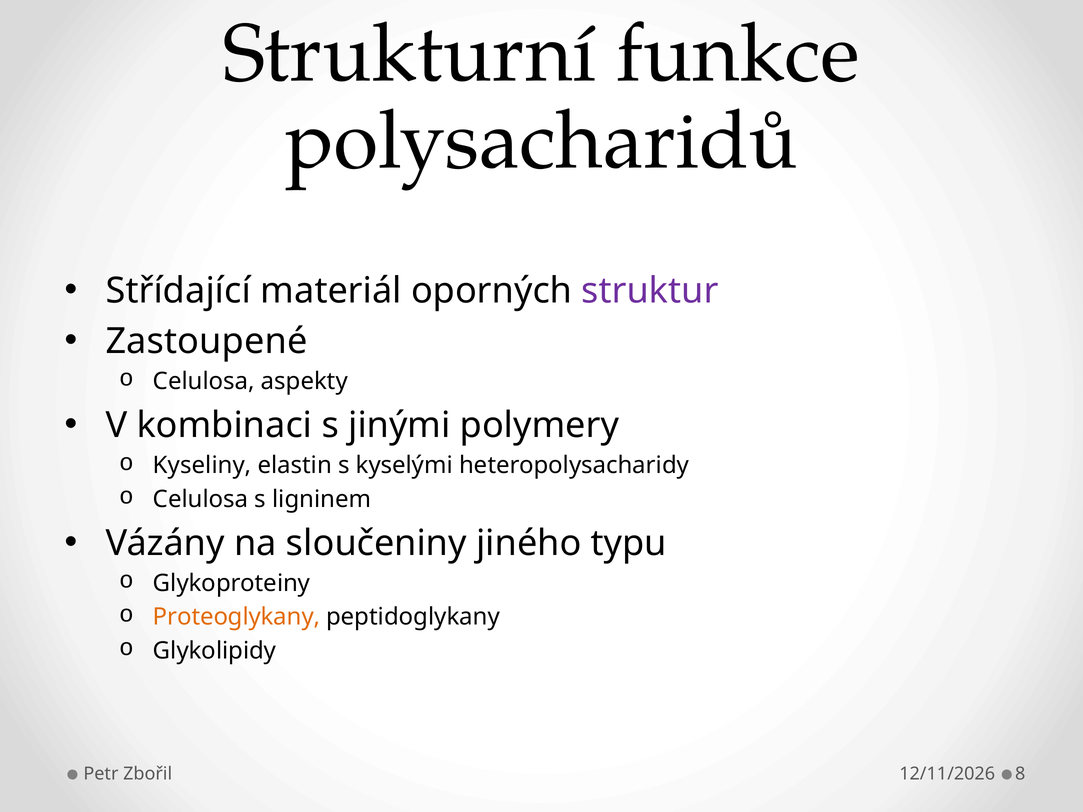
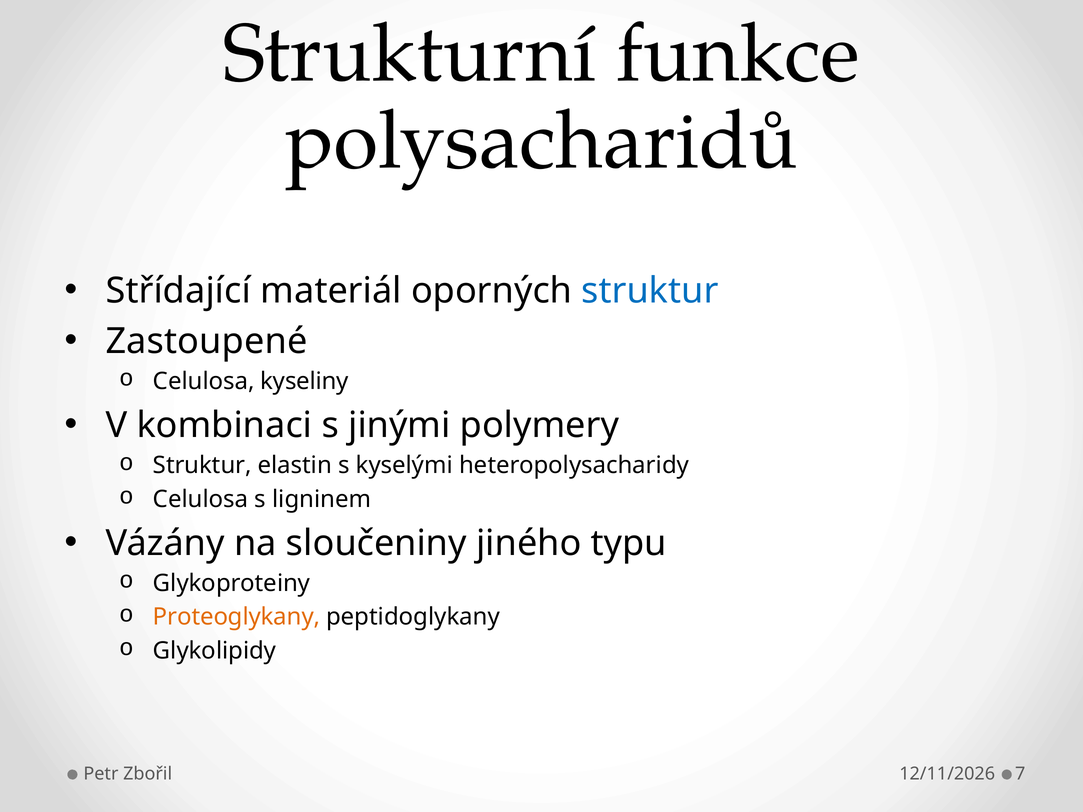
struktur at (650, 291) colour: purple -> blue
aspekty: aspekty -> kyseliny
Kyseliny at (202, 466): Kyseliny -> Struktur
8: 8 -> 7
